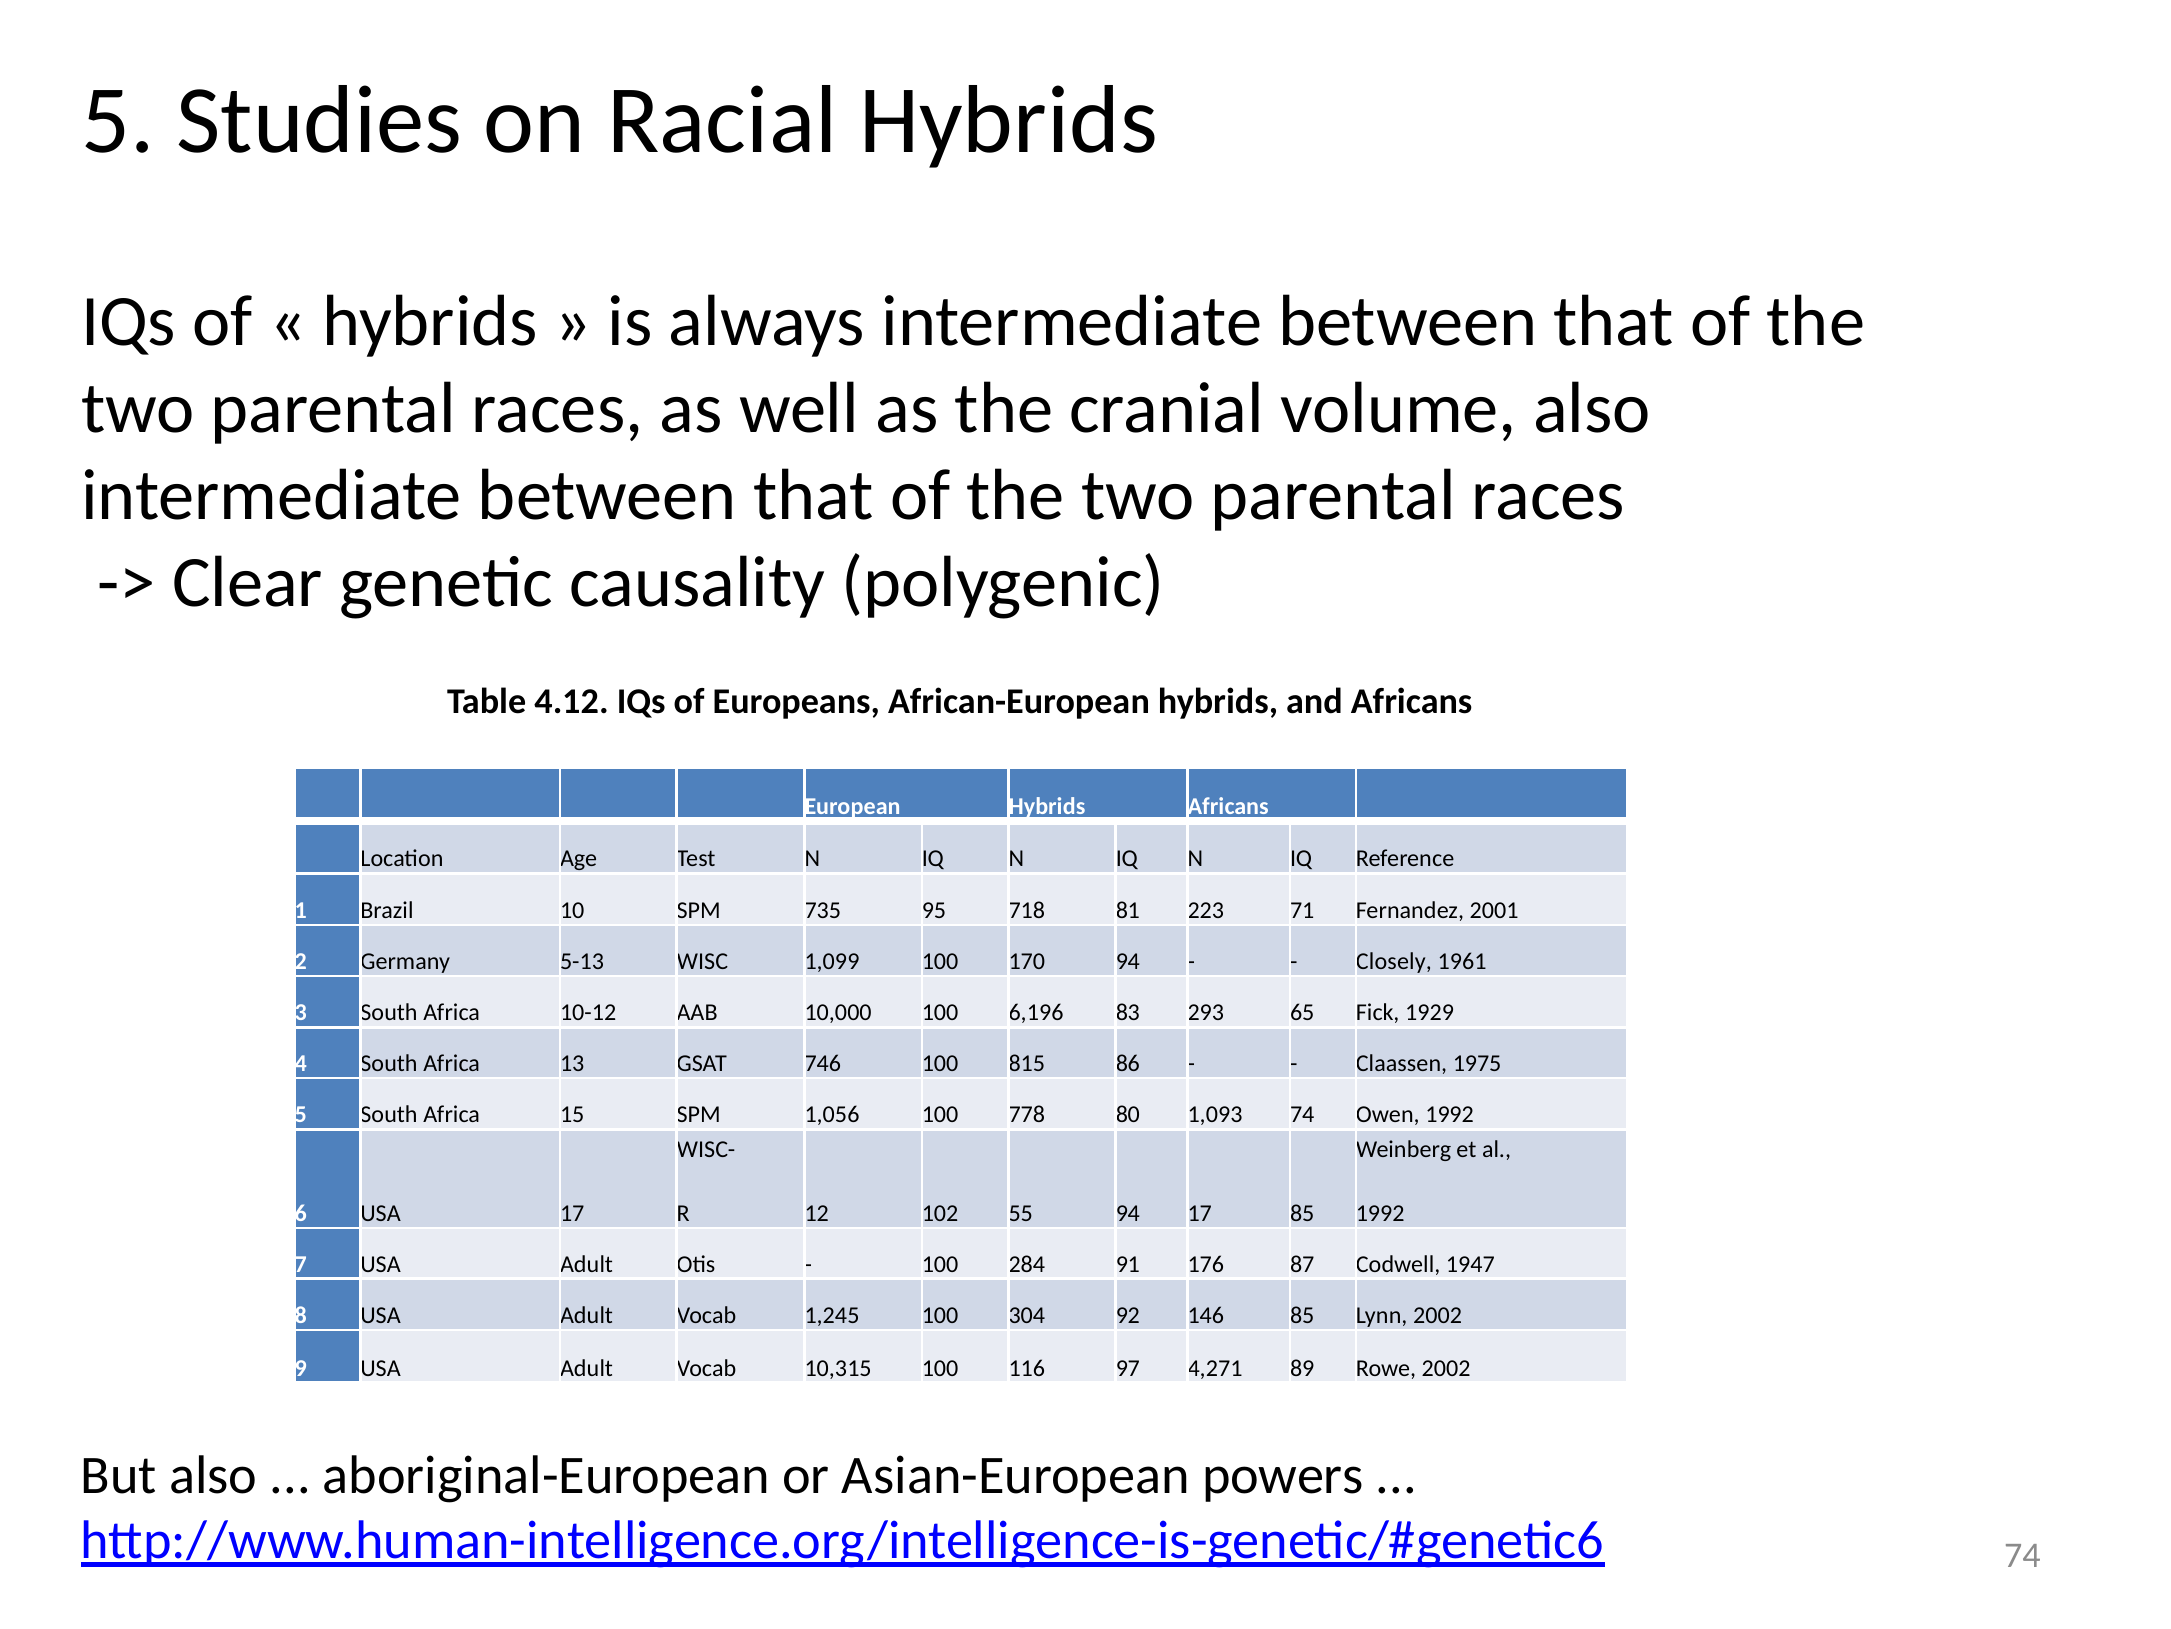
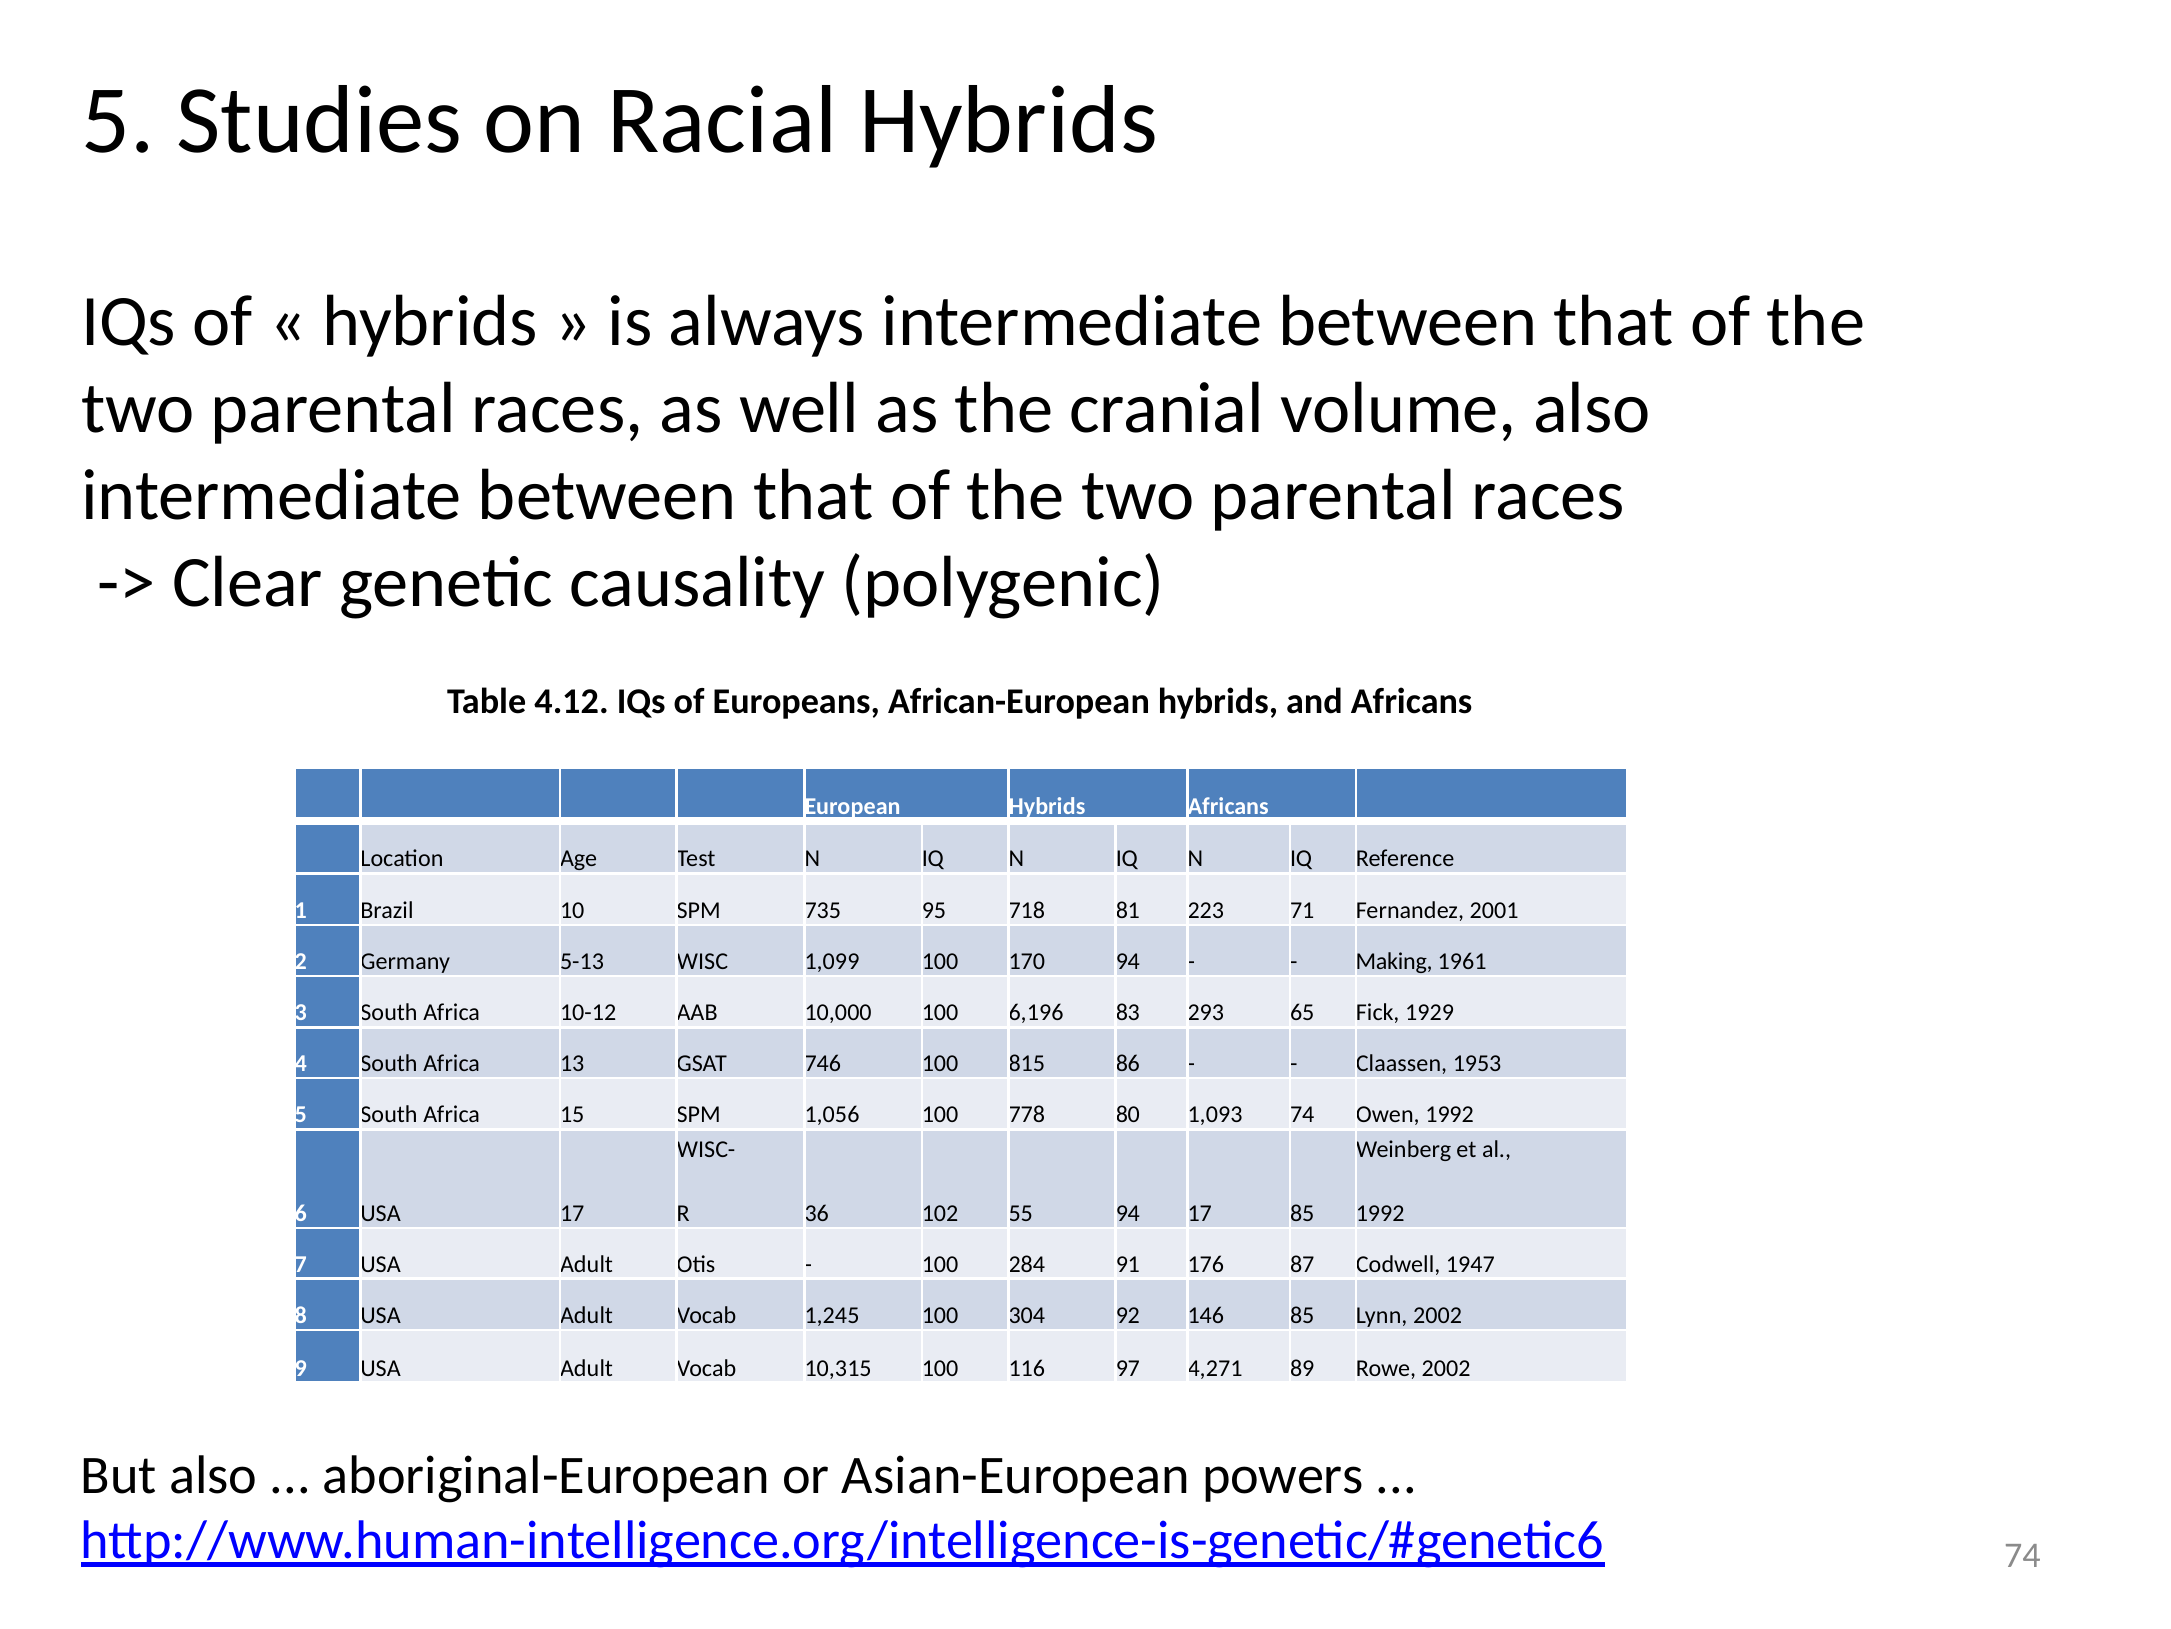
Closely: Closely -> Making
1975: 1975 -> 1953
12: 12 -> 36
